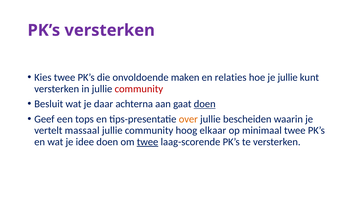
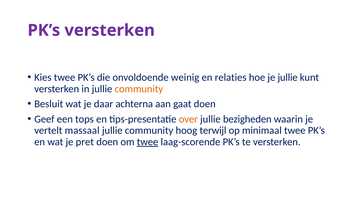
maken: maken -> weinig
community at (139, 89) colour: red -> orange
doen at (205, 104) underline: present -> none
bescheiden: bescheiden -> bezigheden
elkaar: elkaar -> terwijl
idee: idee -> pret
